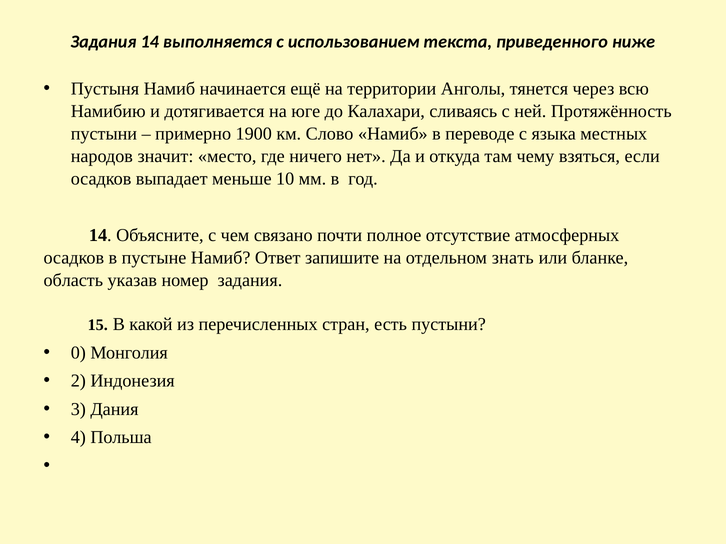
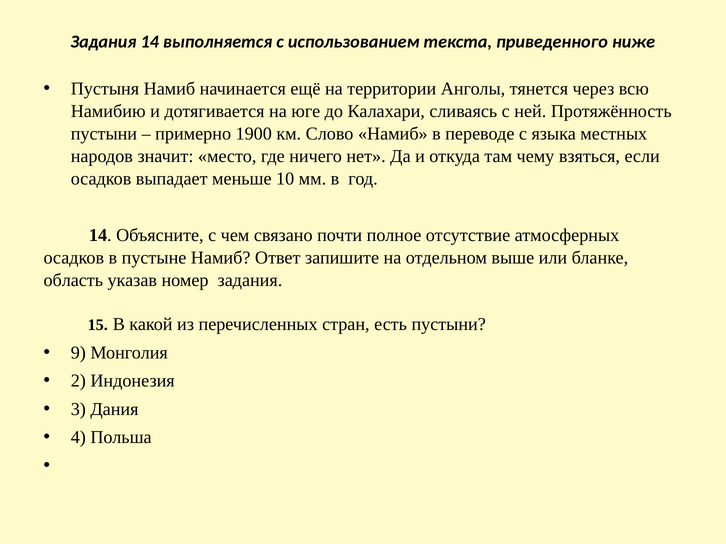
знать: знать -> выше
0: 0 -> 9
